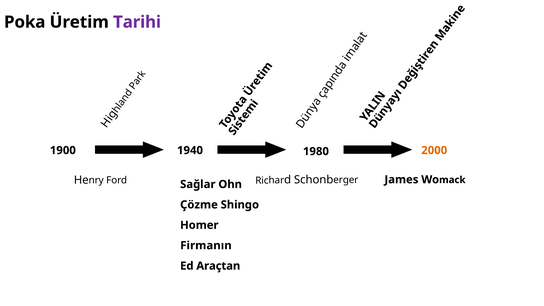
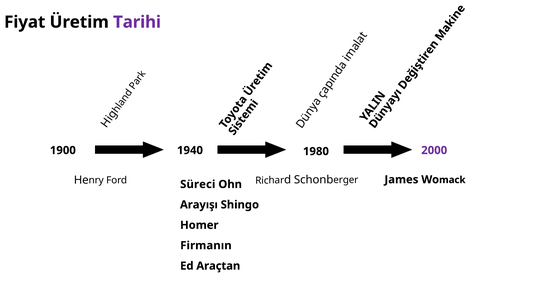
Poka: Poka -> Fiyat
2000 colour: orange -> purple
Sağlar: Sağlar -> Süreci
Çözme: Çözme -> Arayışı
